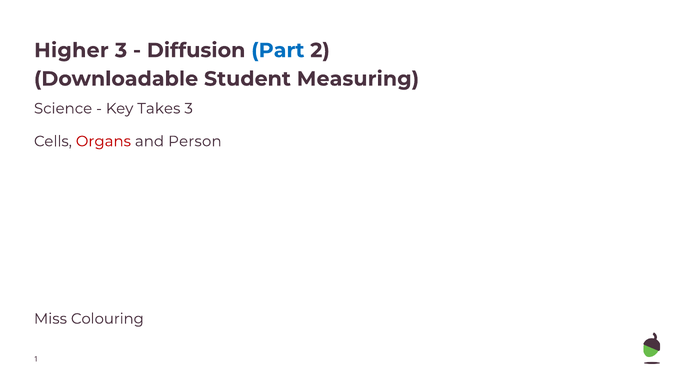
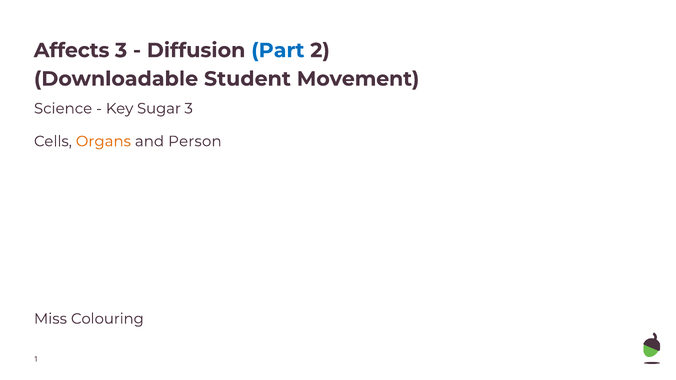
Higher: Higher -> Affects
Measuring: Measuring -> Movement
Takes: Takes -> Sugar
Organs colour: red -> orange
